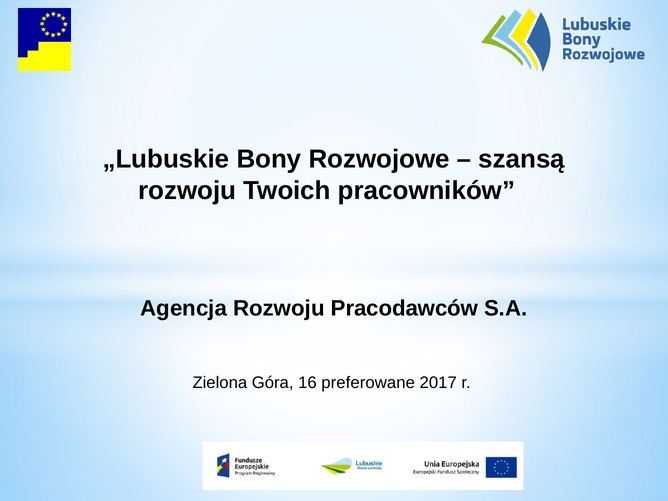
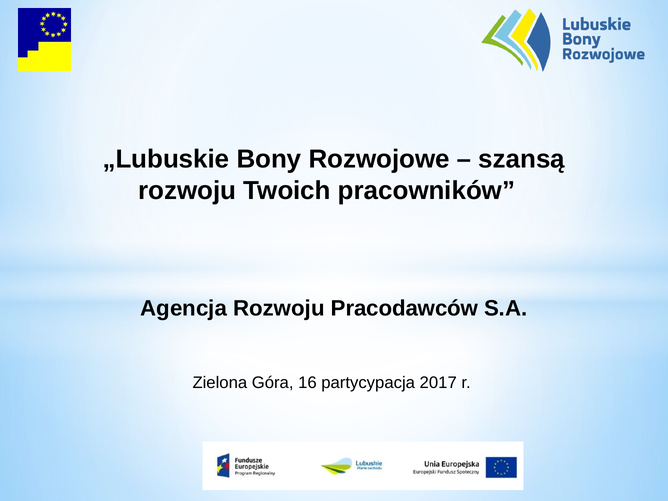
preferowane: preferowane -> partycypacja
